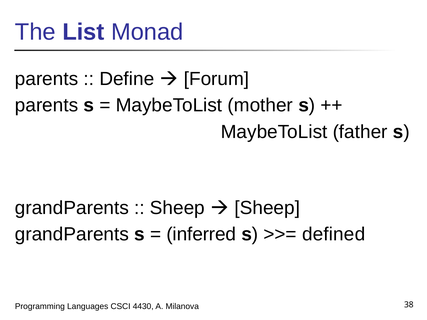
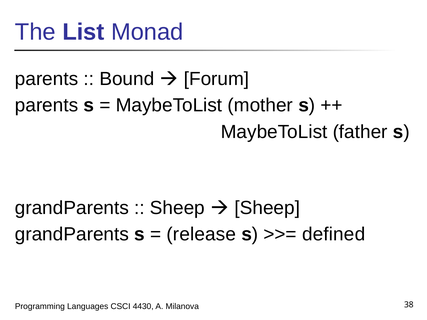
Define: Define -> Bound
inferred: inferred -> release
